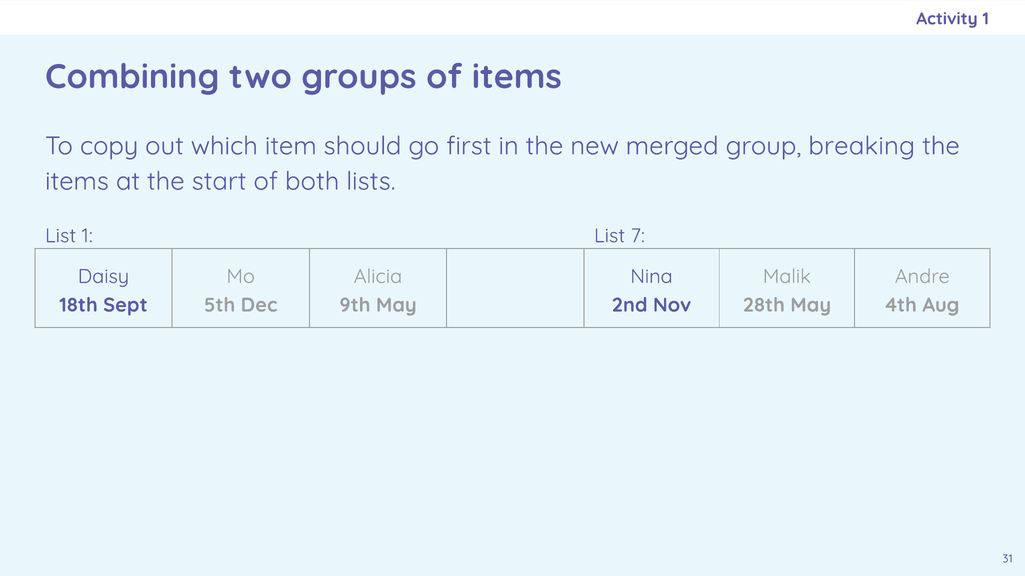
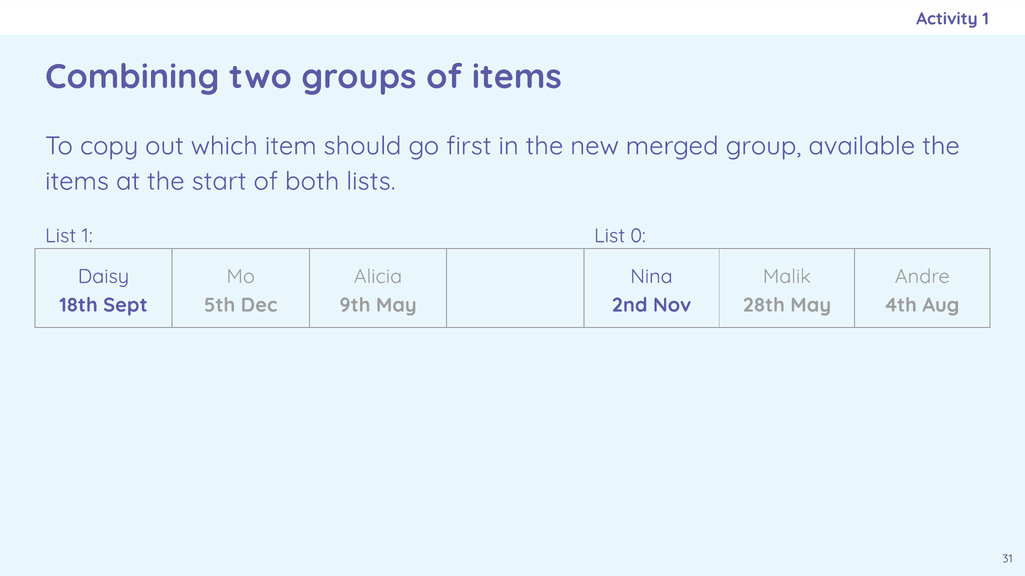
breaking: breaking -> available
7: 7 -> 0
